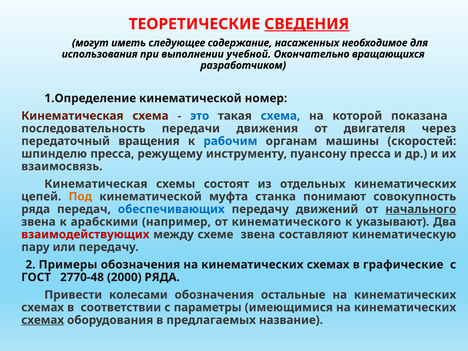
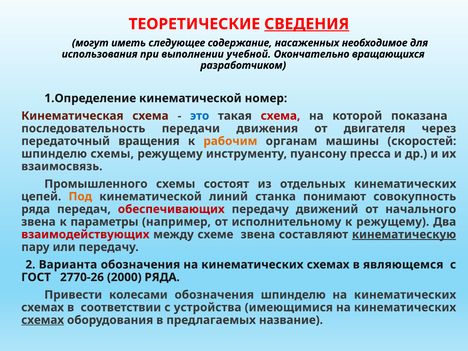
схема at (280, 116) colour: blue -> red
рабочим colour: blue -> orange
шпинделю пресса: пресса -> схемы
Кинематическая at (96, 184): Кинематическая -> Промышленного
муфта: муфта -> линий
обеспечивающих colour: blue -> red
начального underline: present -> none
арабскими: арабскими -> параметры
кинематического: кинематического -> исполнительному
к указывают: указывают -> режущему
кинематическую underline: none -> present
Примеры: Примеры -> Варианта
графические: графические -> являющемся
2770-48: 2770-48 -> 2770-26
обозначения остальные: остальные -> шпинделю
параметры: параметры -> устройства
